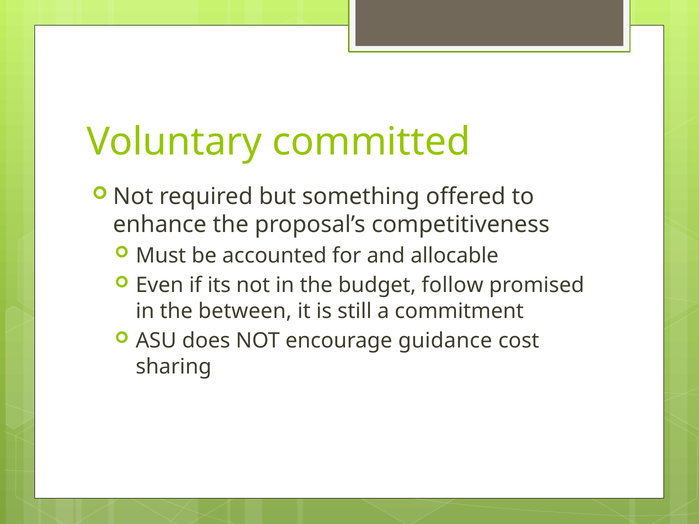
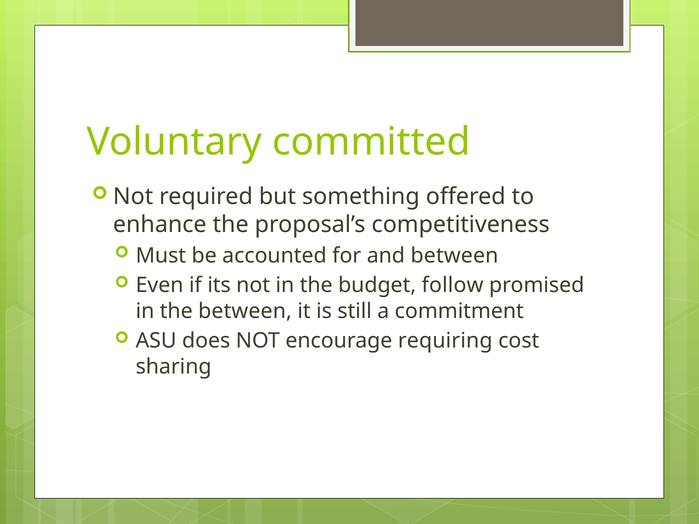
and allocable: allocable -> between
guidance: guidance -> requiring
